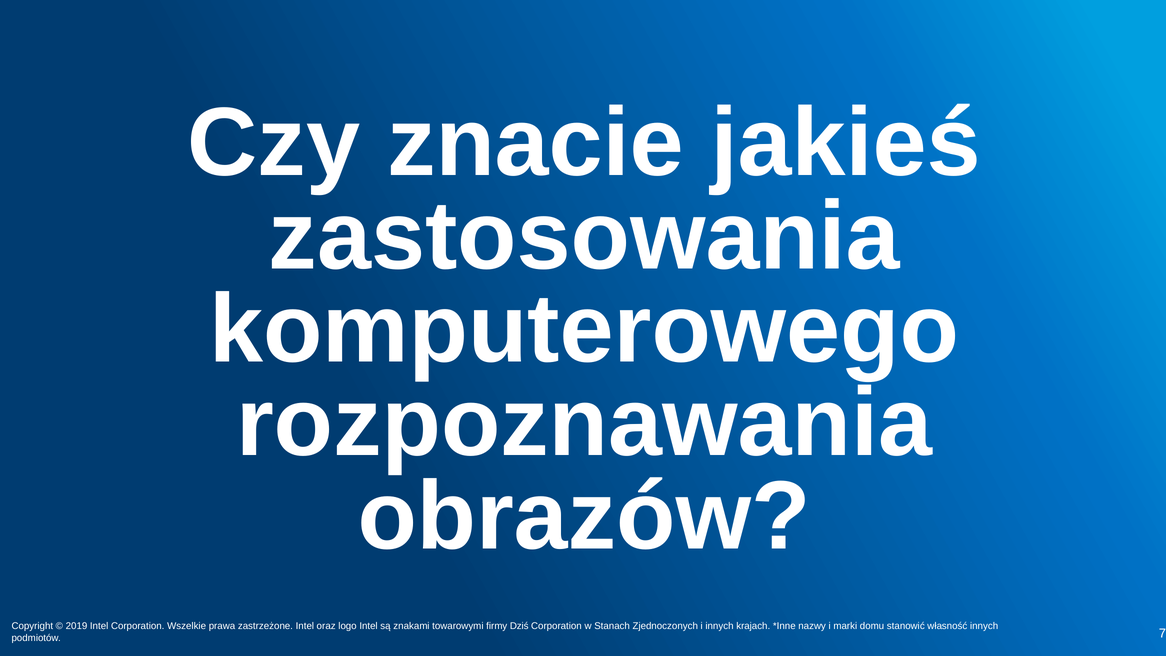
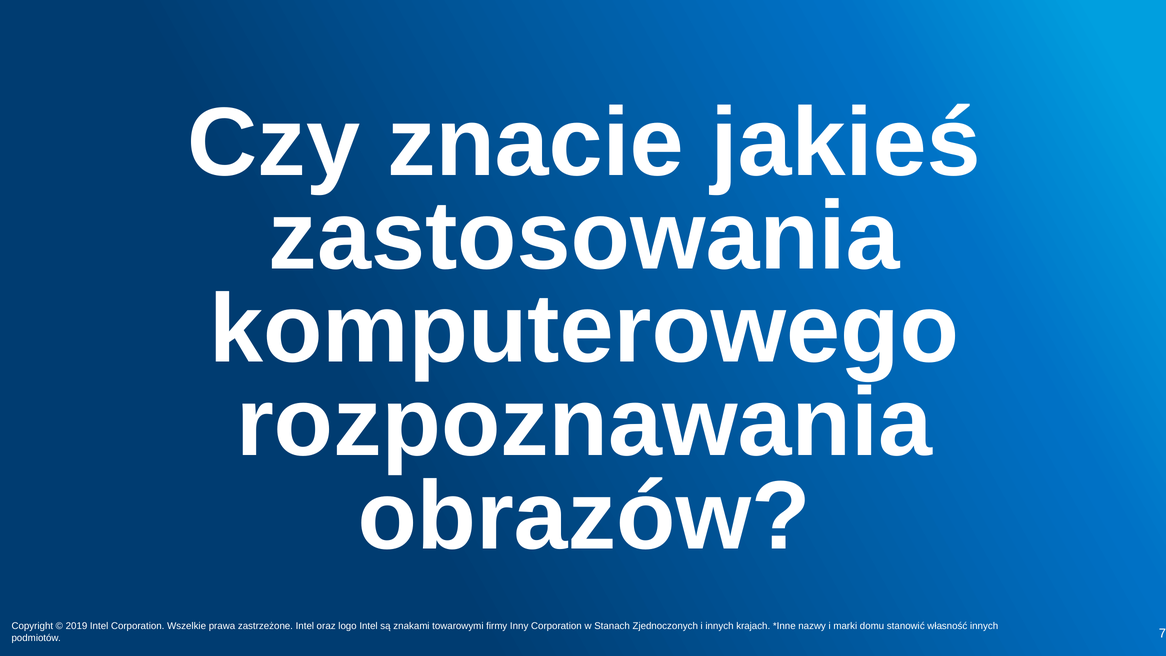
Dziś: Dziś -> Inny
